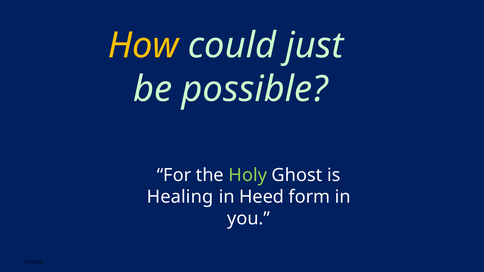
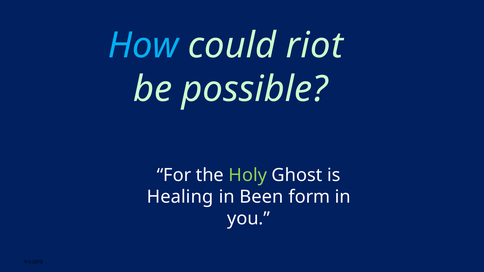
How colour: yellow -> light blue
just: just -> riot
Heed: Heed -> Been
